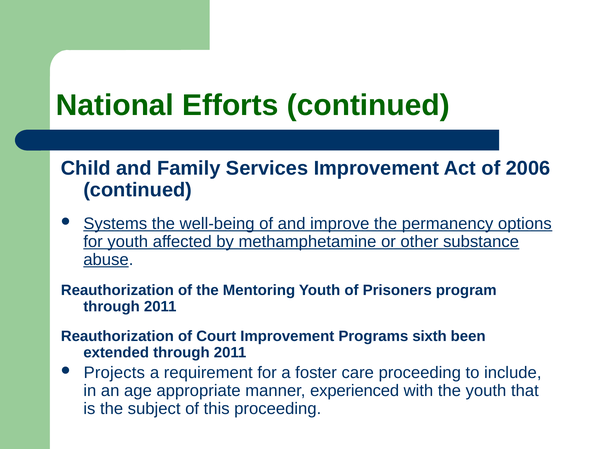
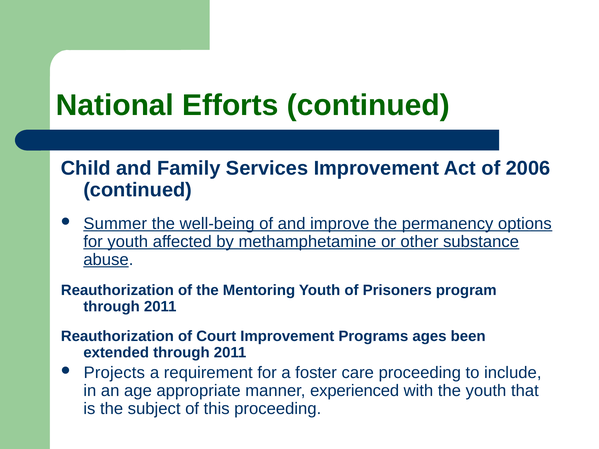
Systems: Systems -> Summer
sixth: sixth -> ages
